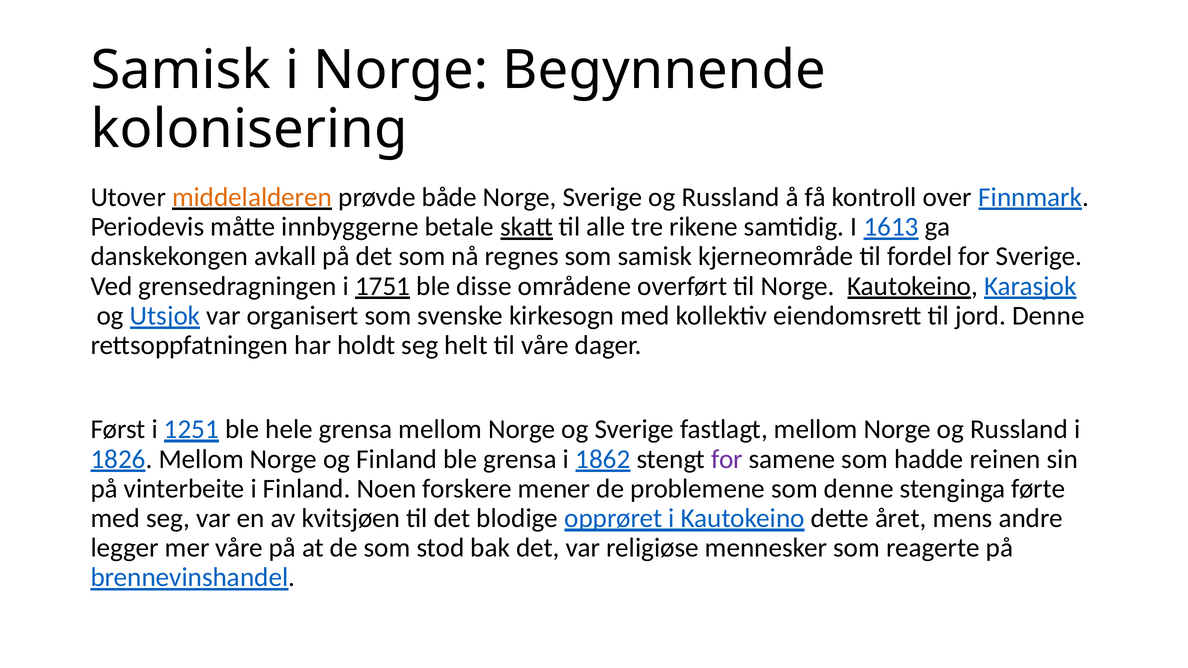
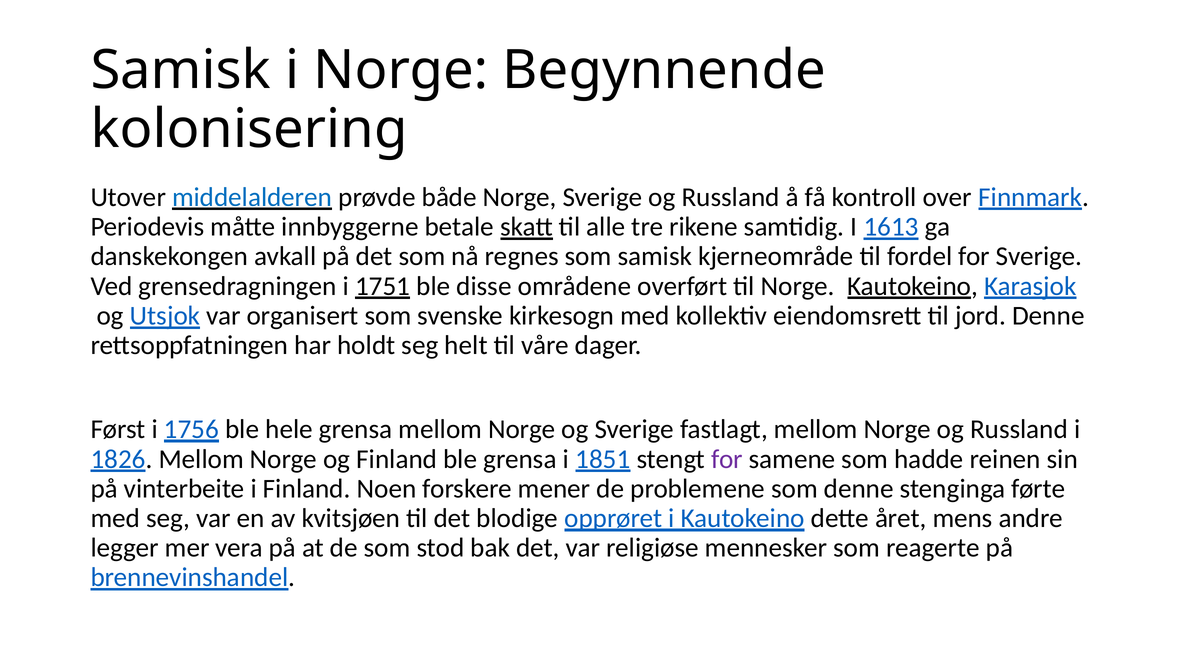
middelalderen colour: orange -> blue
1251: 1251 -> 1756
1862: 1862 -> 1851
mer våre: våre -> vera
